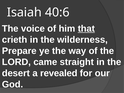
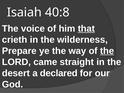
40:6: 40:6 -> 40:8
the at (107, 51) underline: none -> present
revealed: revealed -> declared
